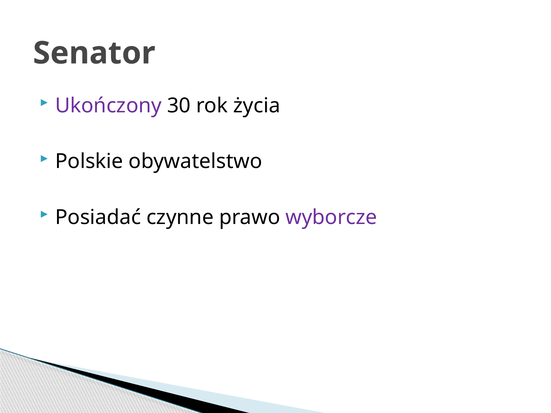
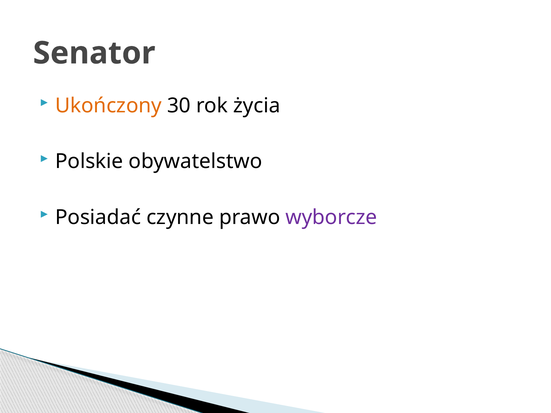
Ukończony colour: purple -> orange
